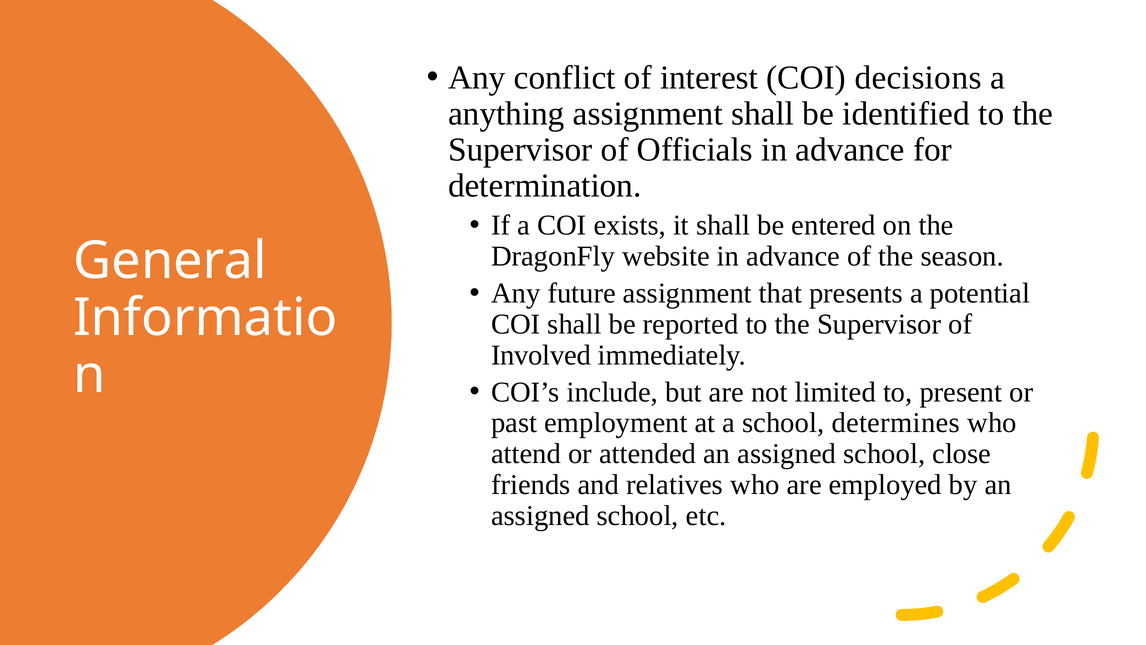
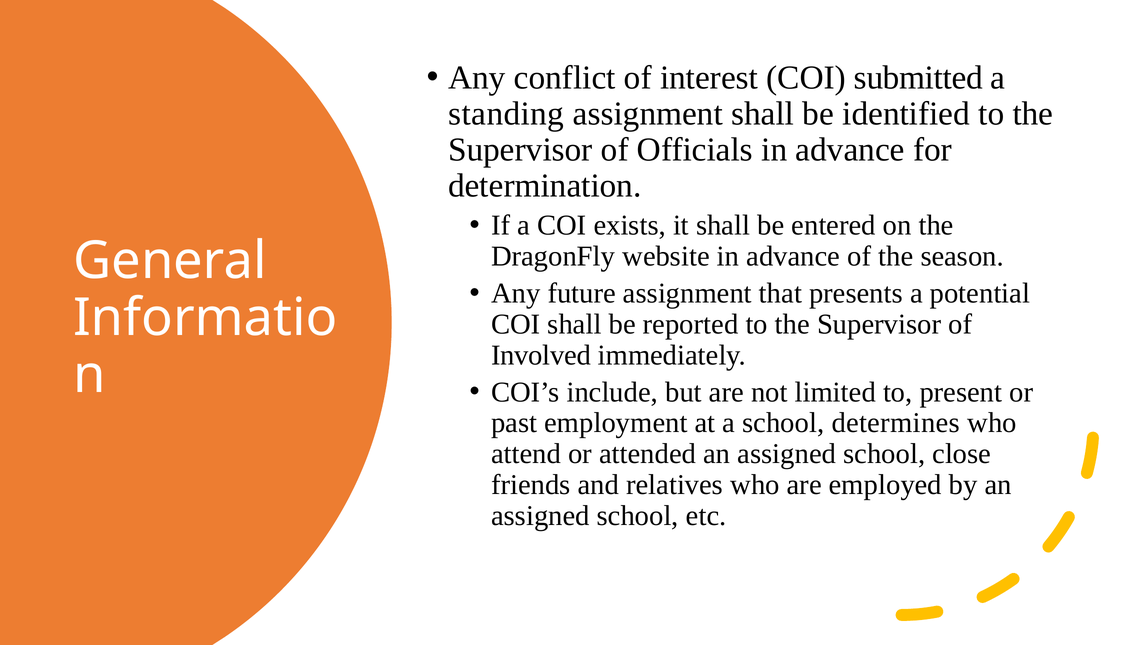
decisions: decisions -> submitted
anything: anything -> standing
